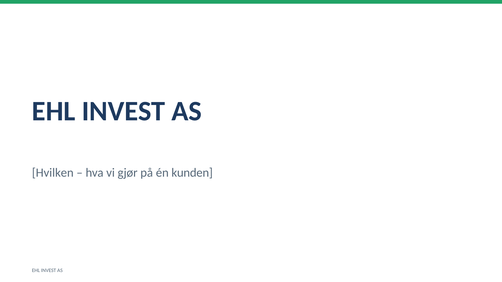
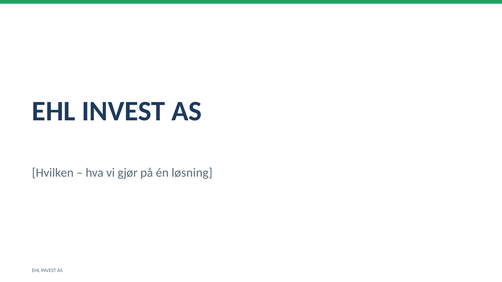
kunden: kunden -> løsning
